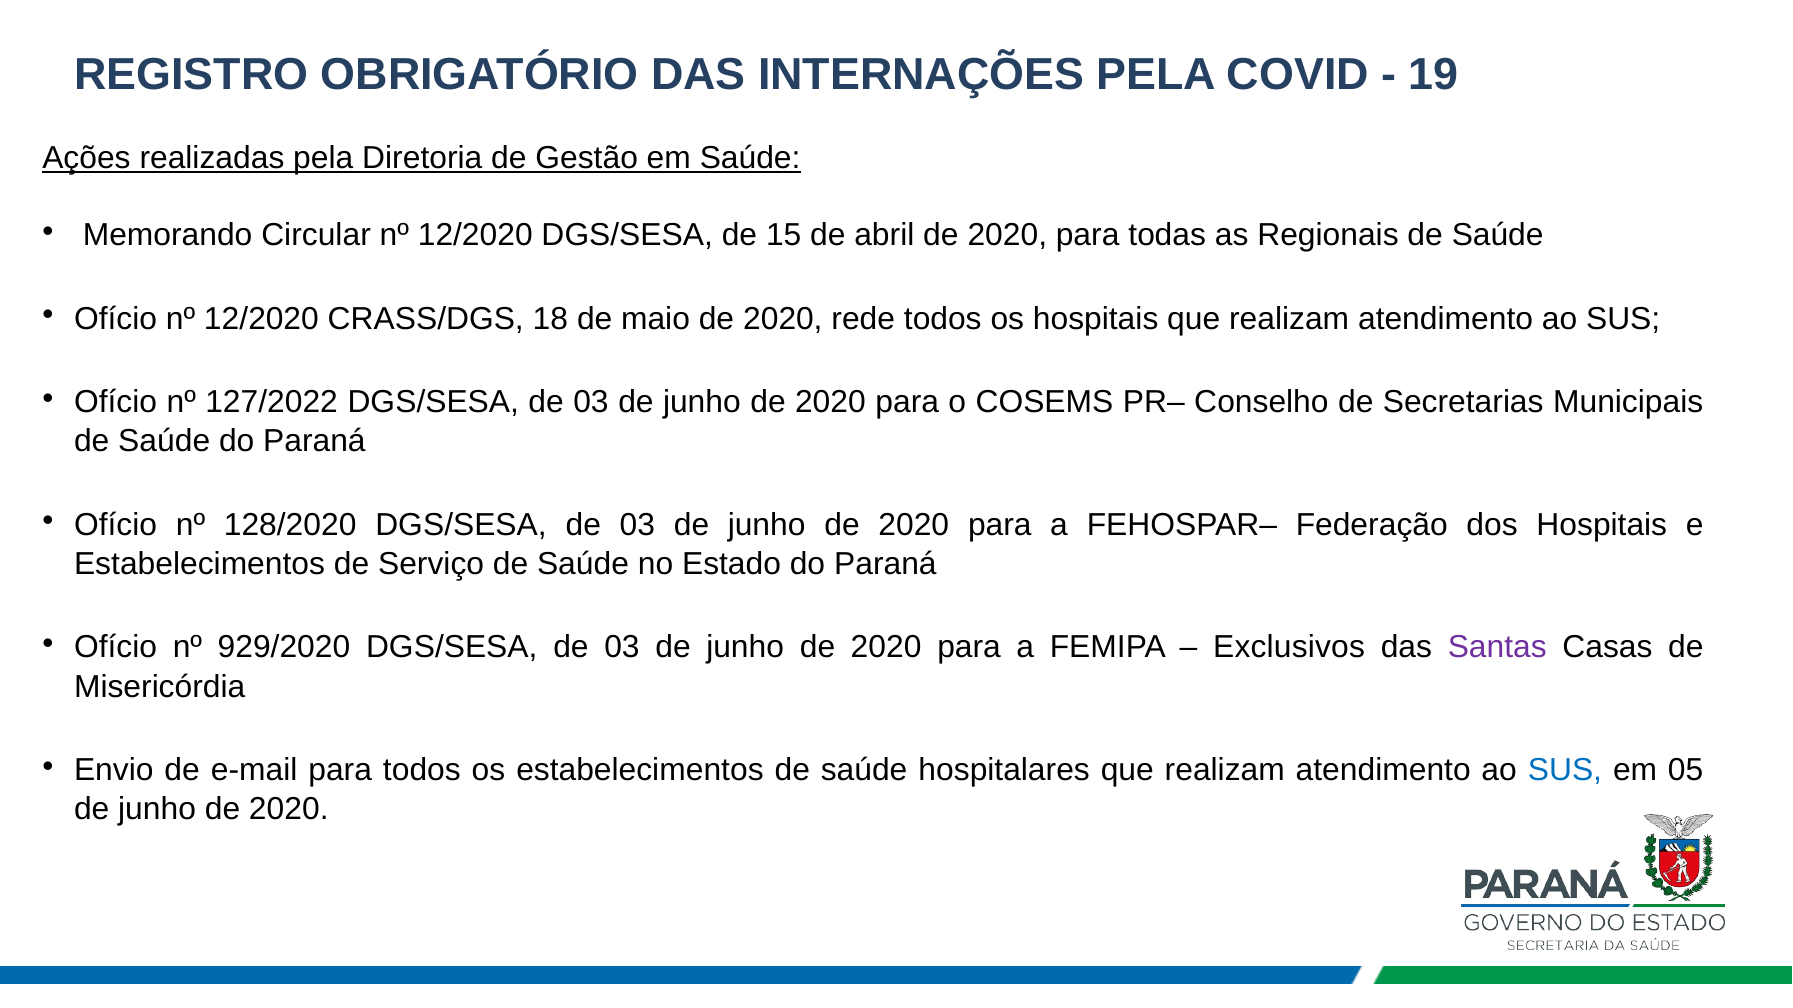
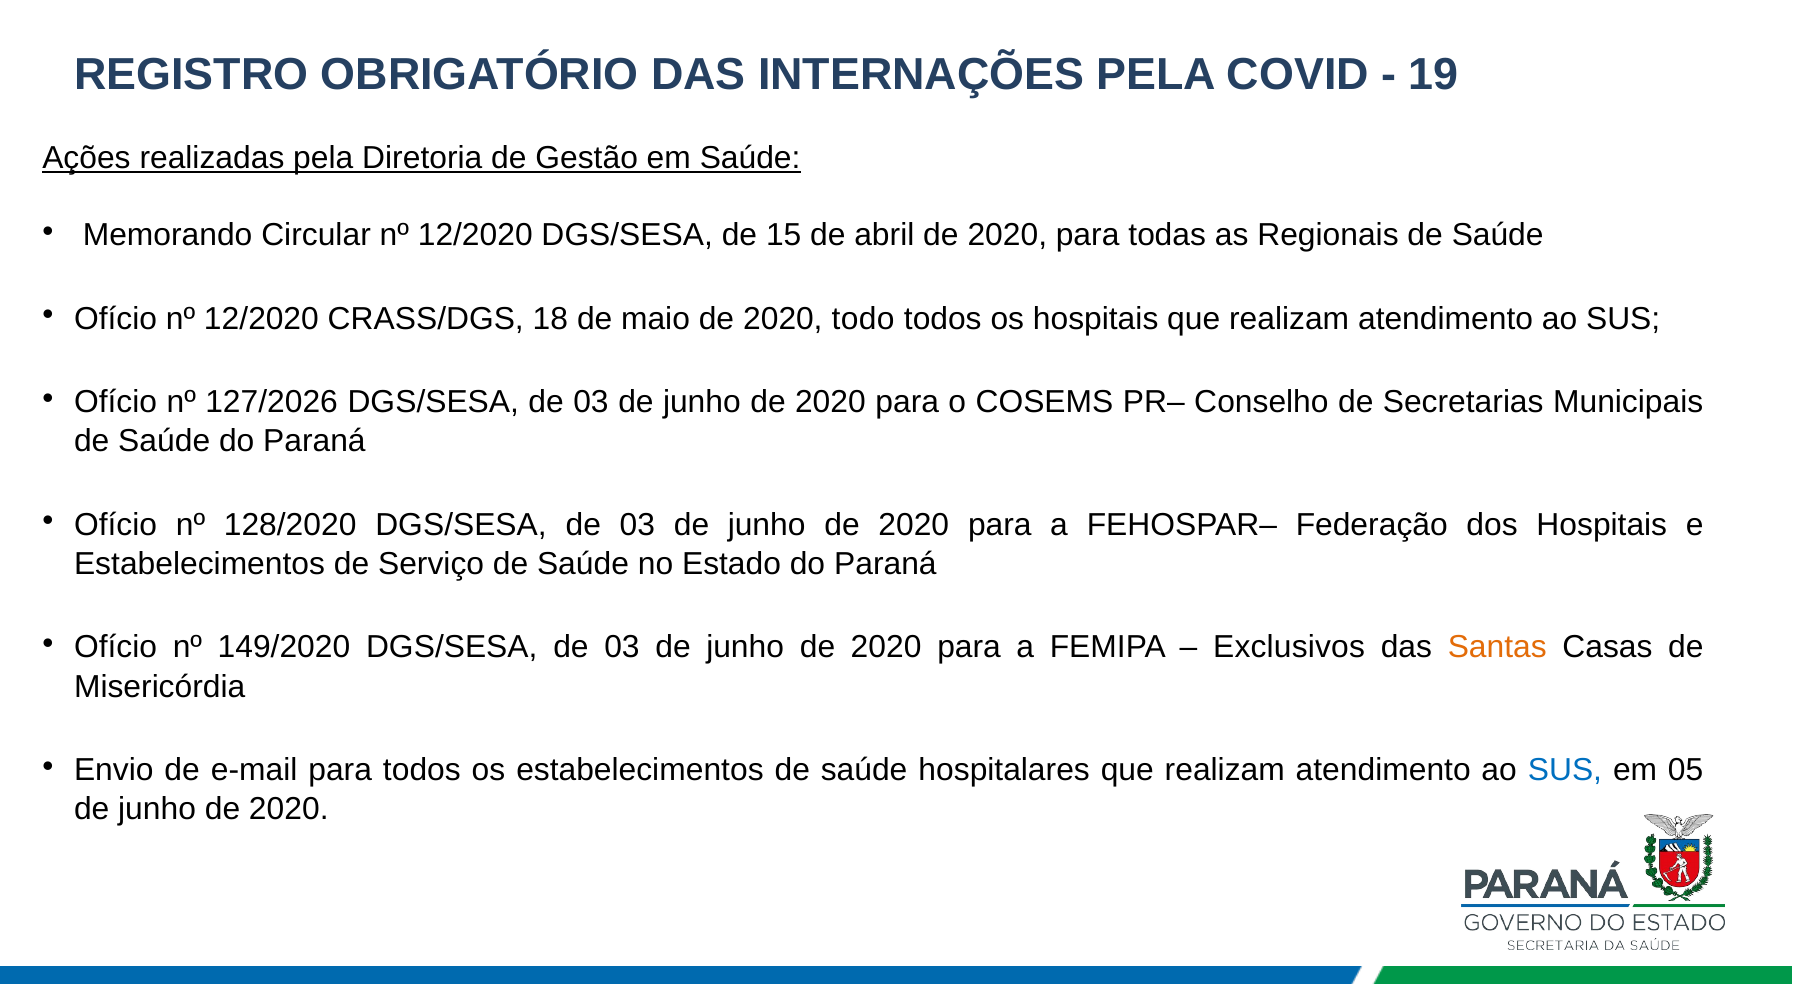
rede: rede -> todo
127/2022: 127/2022 -> 127/2026
929/2020: 929/2020 -> 149/2020
Santas colour: purple -> orange
